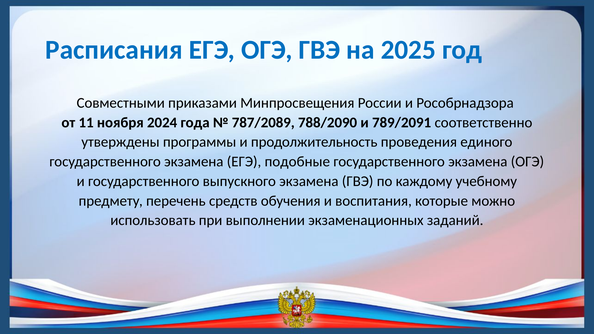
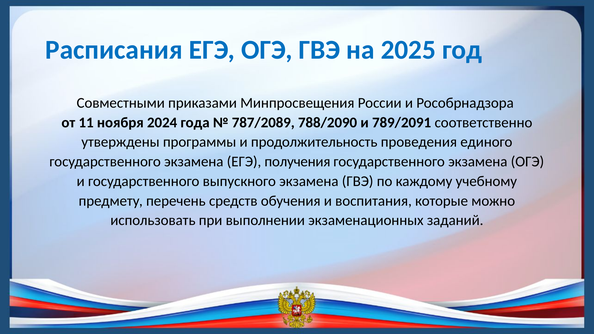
подобные: подобные -> получения
